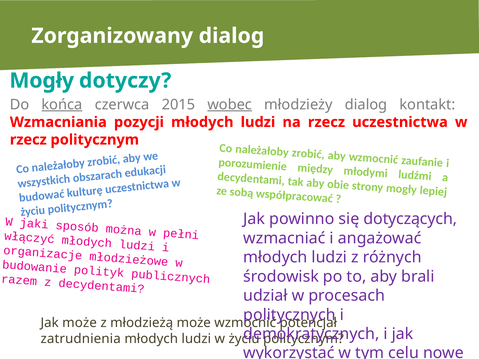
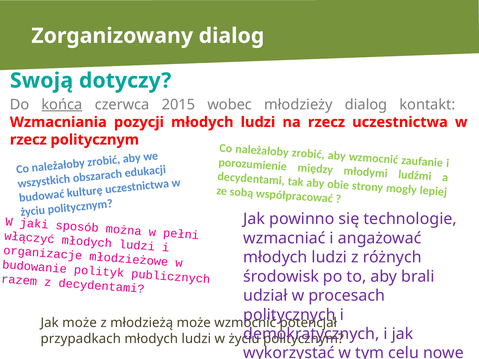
Mogły at (42, 81): Mogły -> Swoją
wobec underline: present -> none
się dotyczących: dotyczących -> technologie
zatrudnienia: zatrudnienia -> przypadkach
